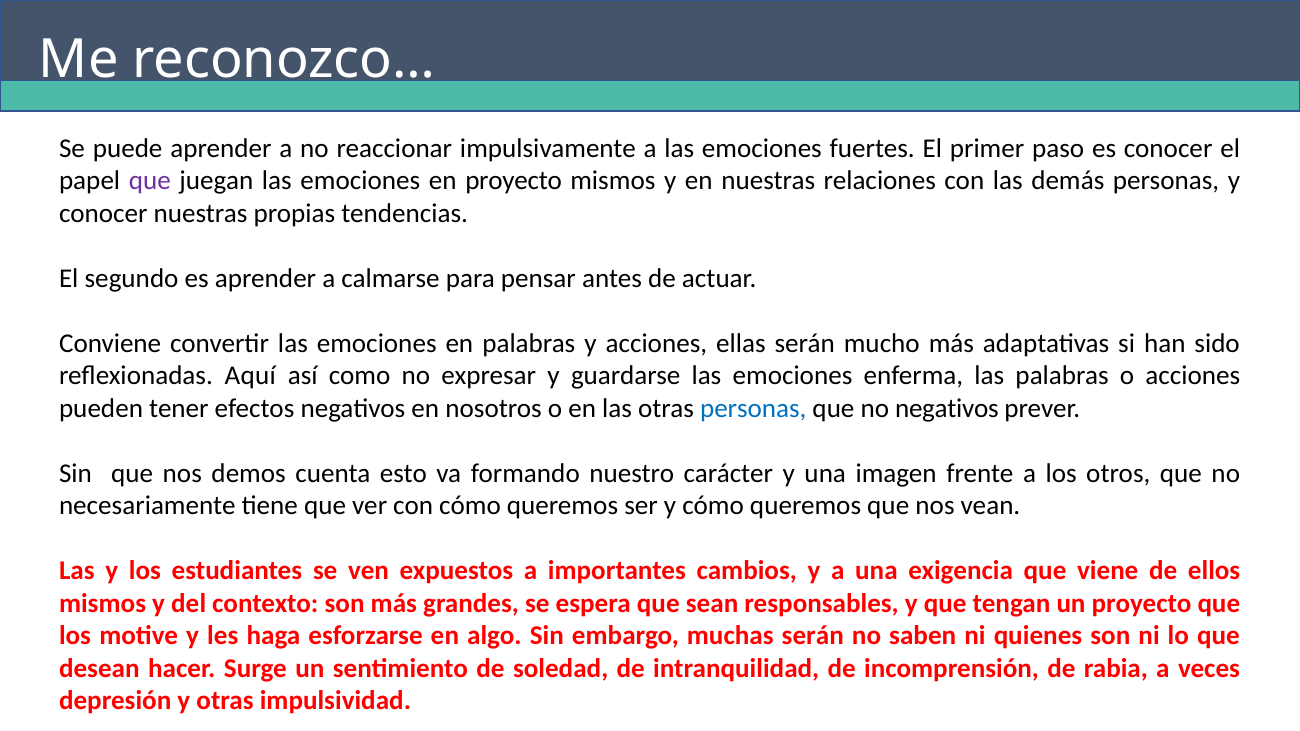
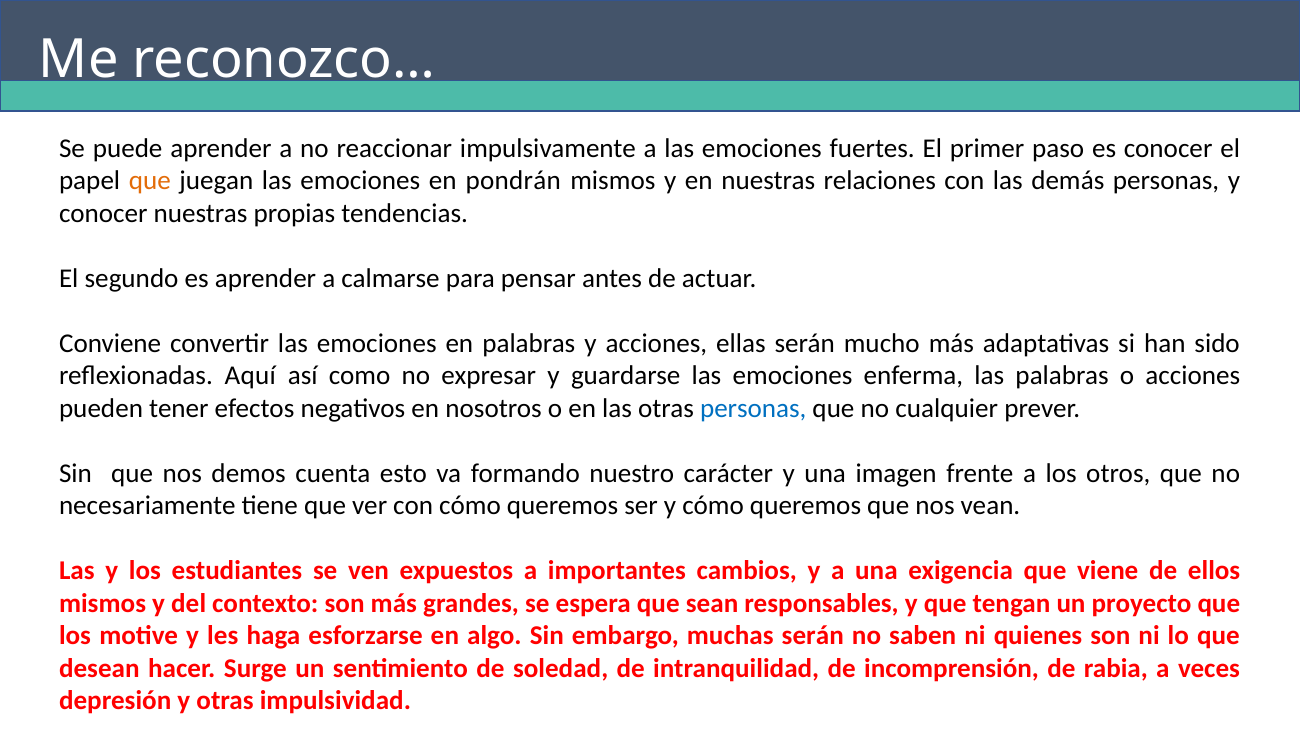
que at (150, 181) colour: purple -> orange
en proyecto: proyecto -> pondrán
no negativos: negativos -> cualquier
